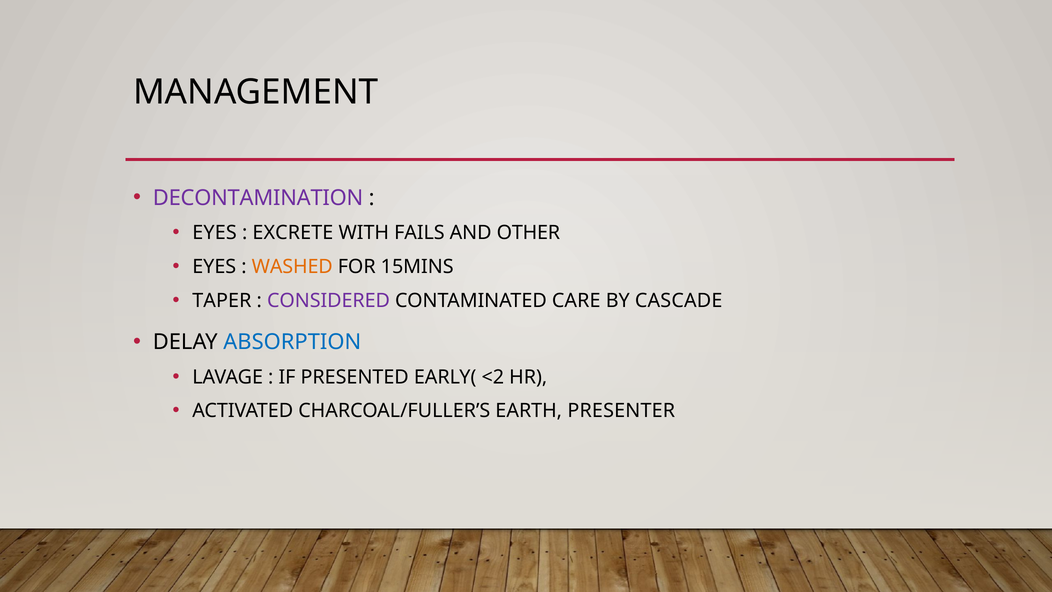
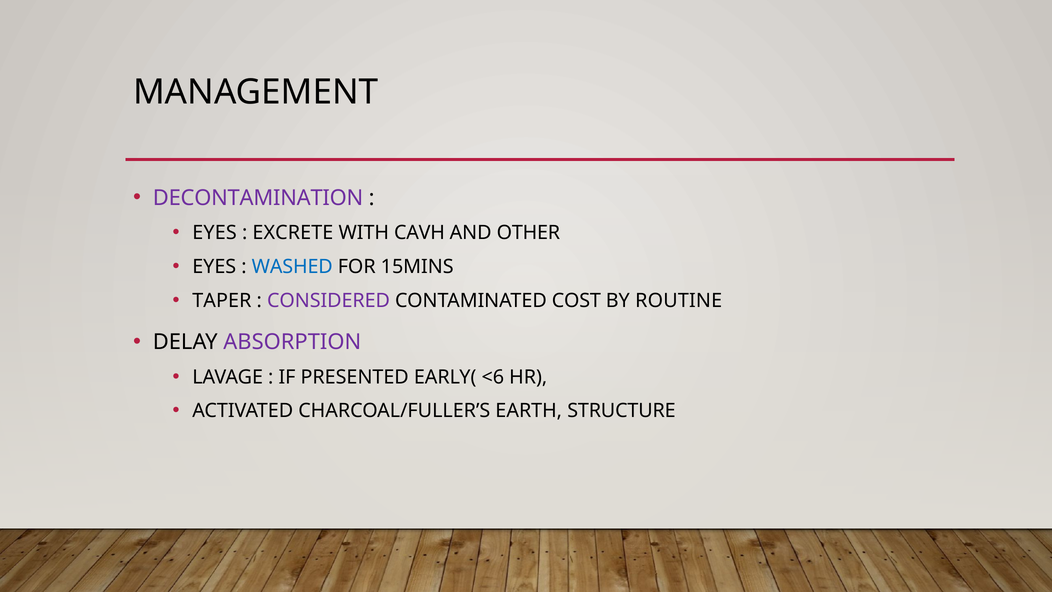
FAILS: FAILS -> CAVH
WASHED colour: orange -> blue
CARE: CARE -> COST
CASCADE: CASCADE -> ROUTINE
ABSORPTION colour: blue -> purple
<2: <2 -> <6
PRESENTER: PRESENTER -> STRUCTURE
